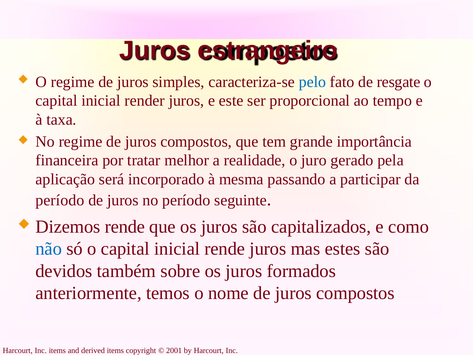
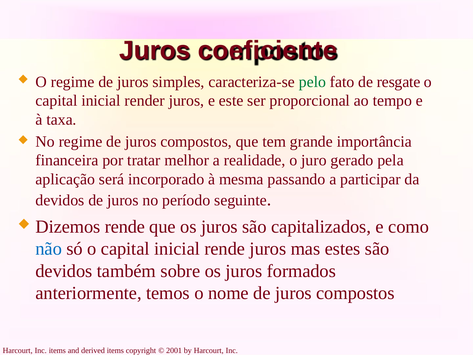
estrangeiro: estrangeiro -> coeficiente
pelo colour: blue -> green
período at (60, 200): período -> devidos
